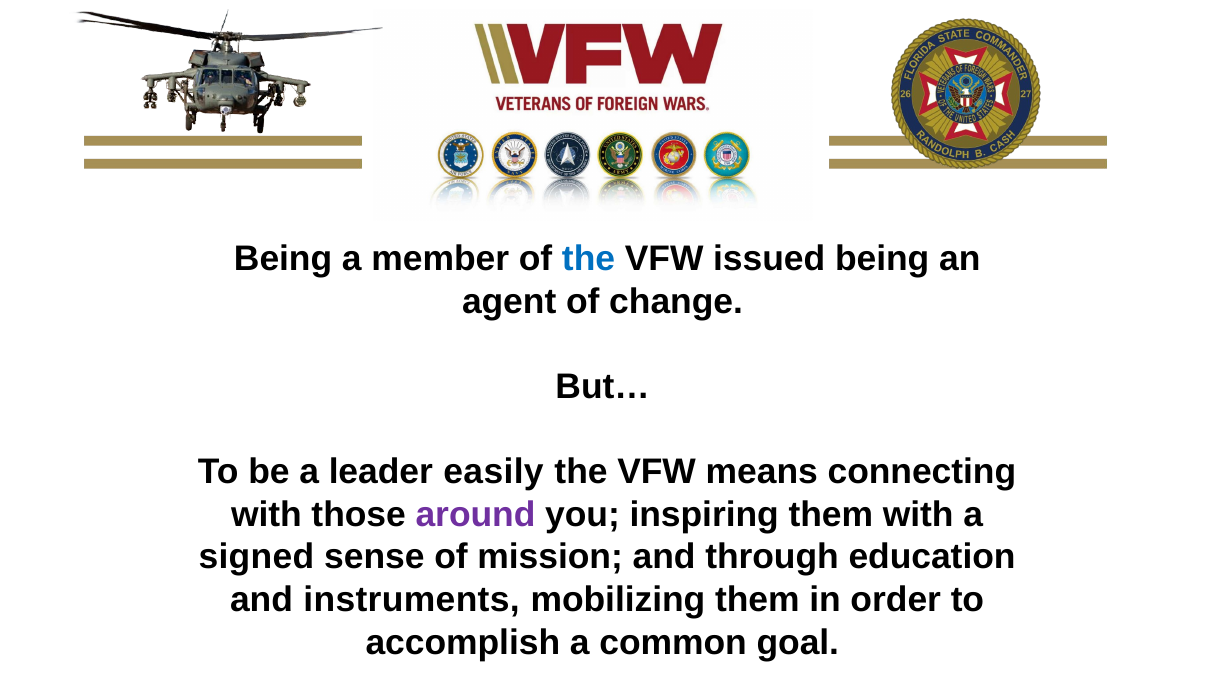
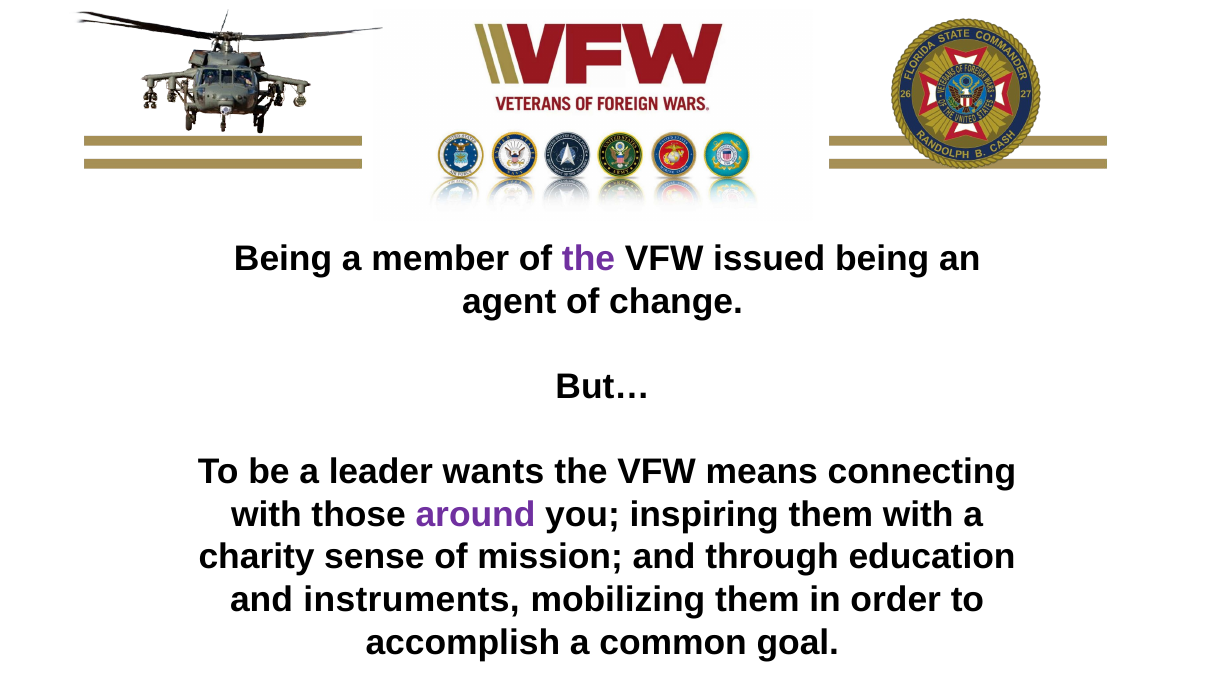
the at (589, 259) colour: blue -> purple
easily: easily -> wants
signed: signed -> charity
